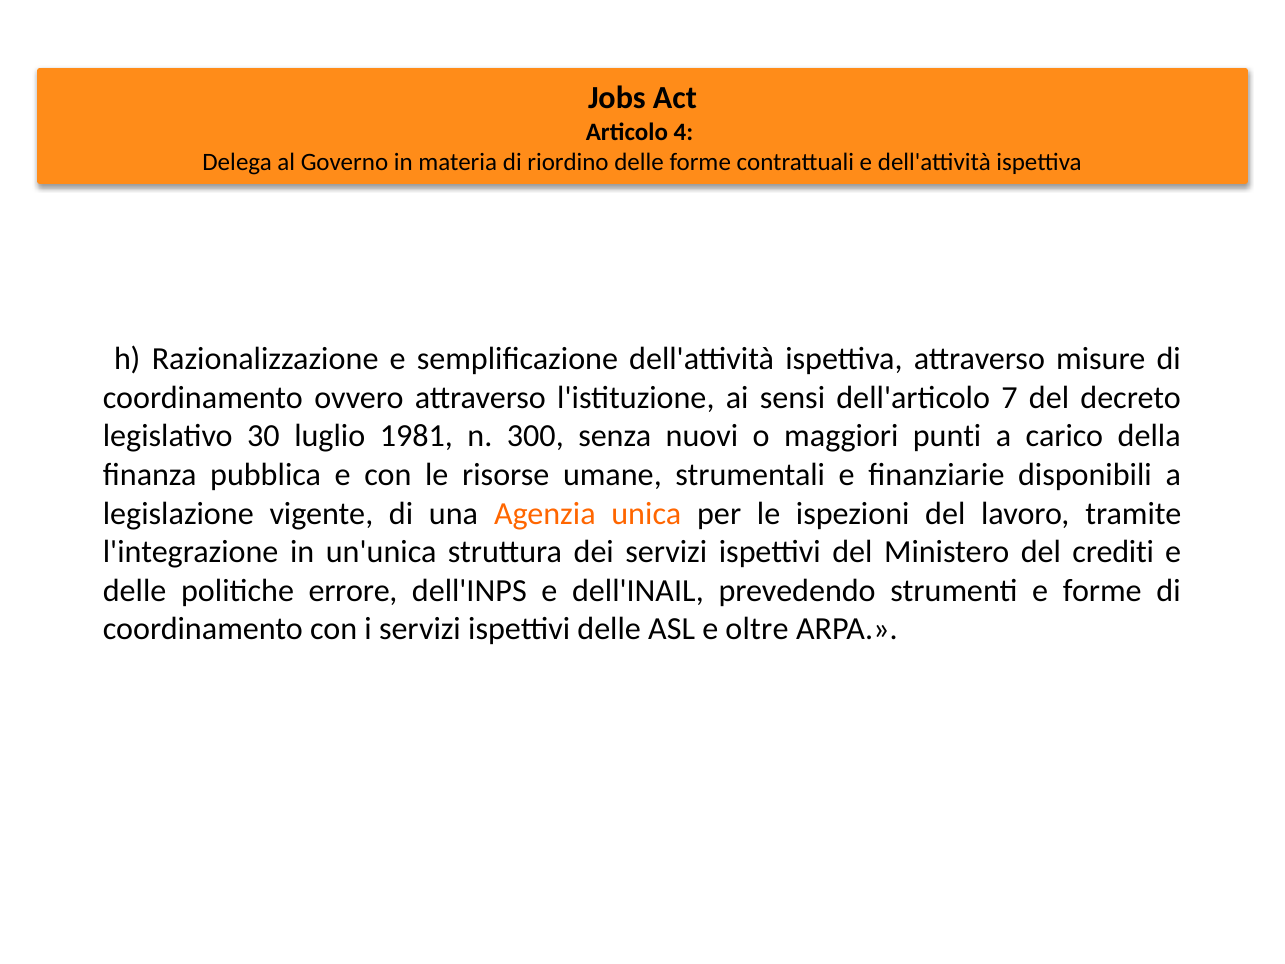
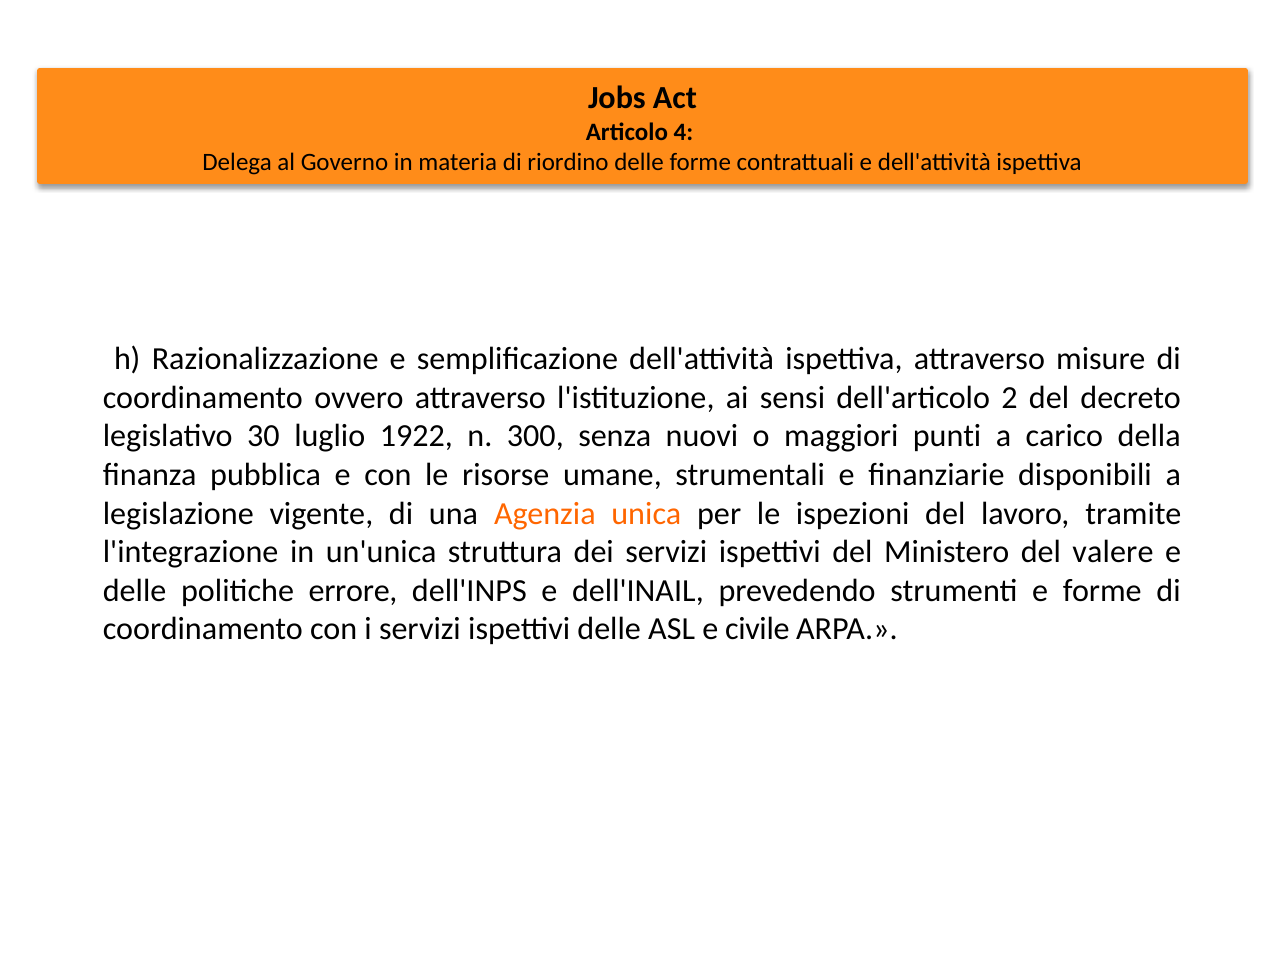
7: 7 -> 2
1981: 1981 -> 1922
crediti: crediti -> valere
oltre: oltre -> civile
